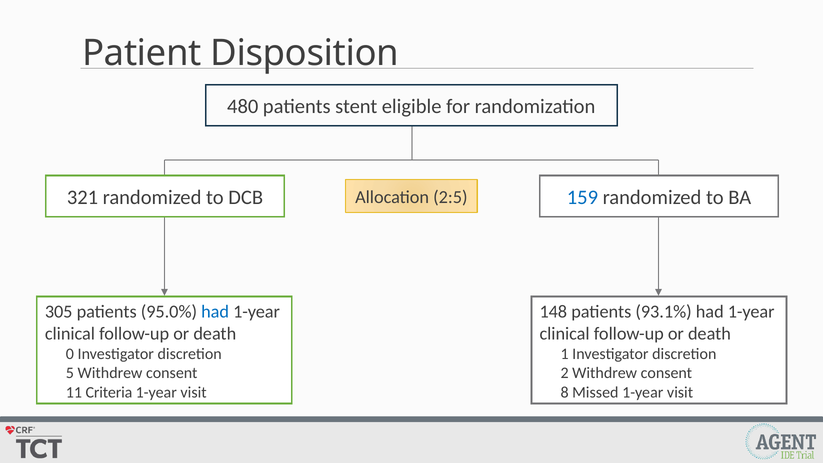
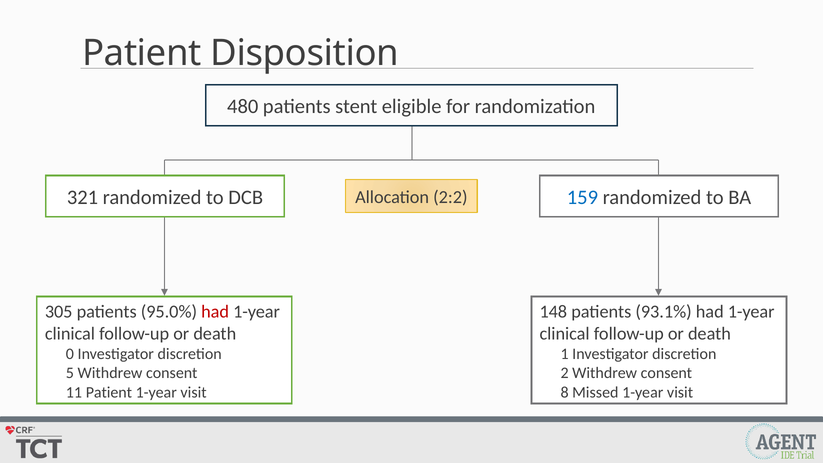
2:5: 2:5 -> 2:2
had at (215, 312) colour: blue -> red
11 Criteria: Criteria -> Patient
